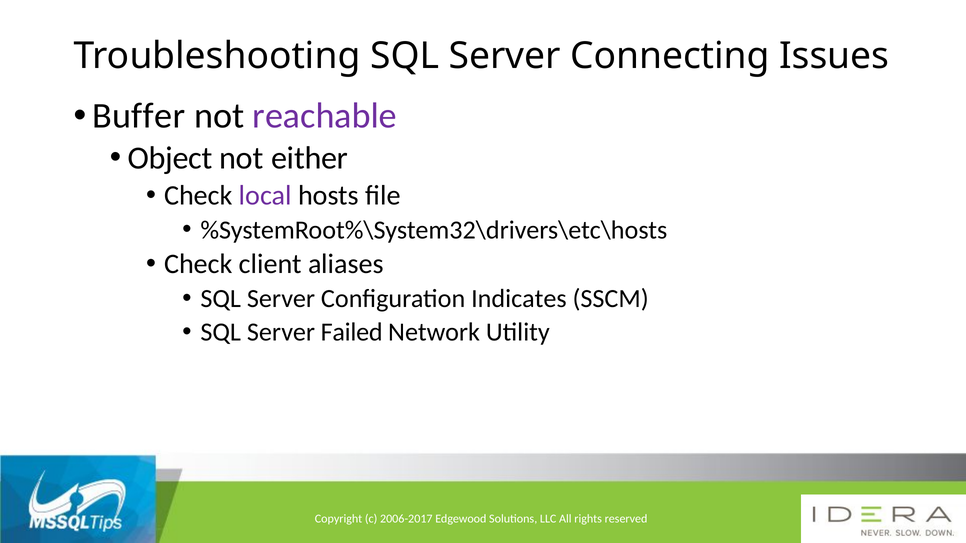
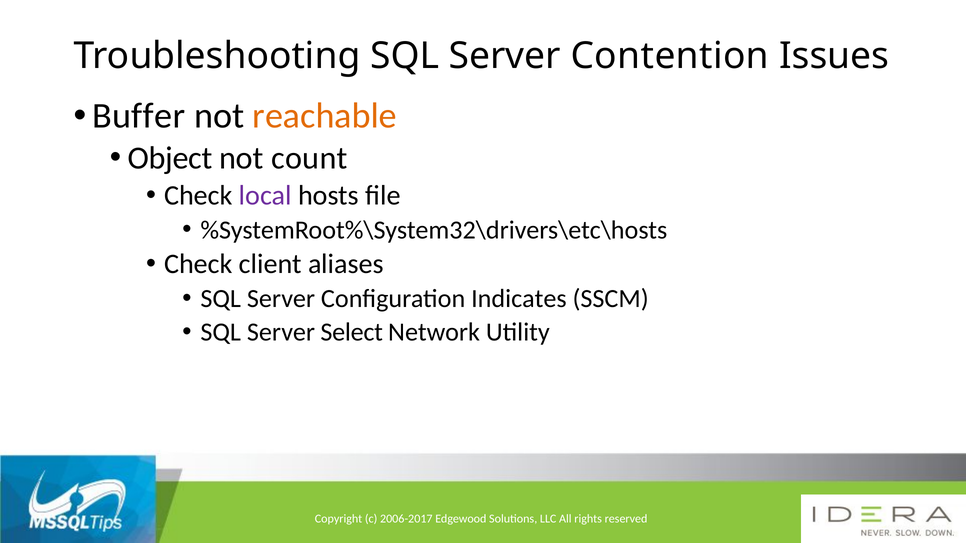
Connecting: Connecting -> Contention
reachable colour: purple -> orange
either: either -> count
Failed: Failed -> Select
